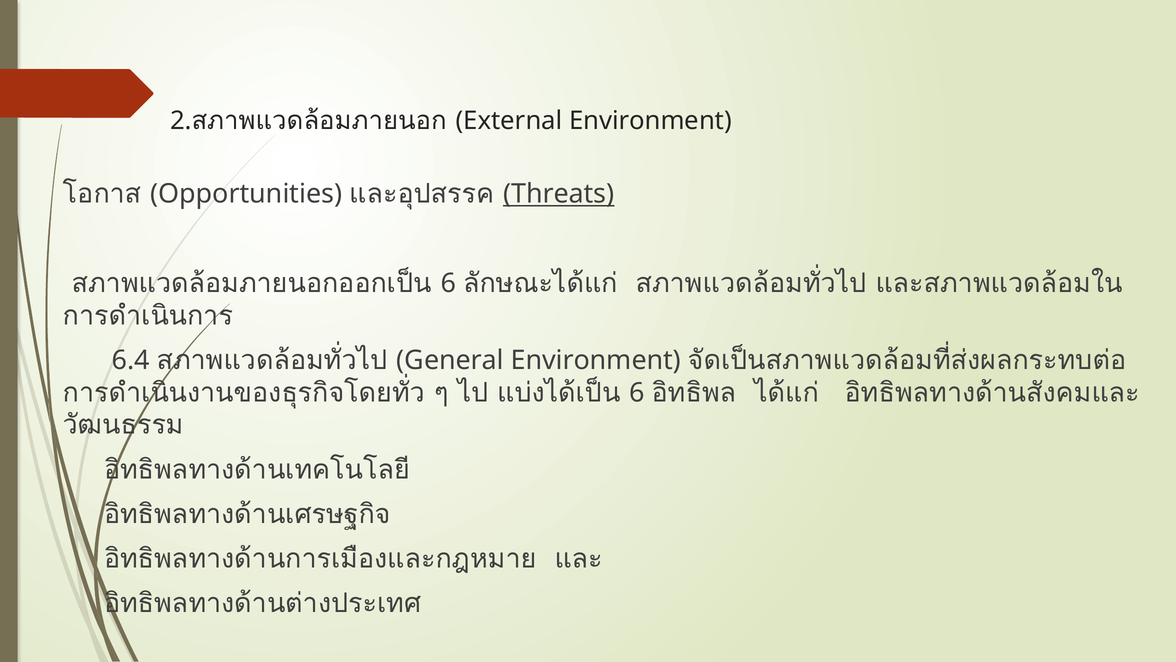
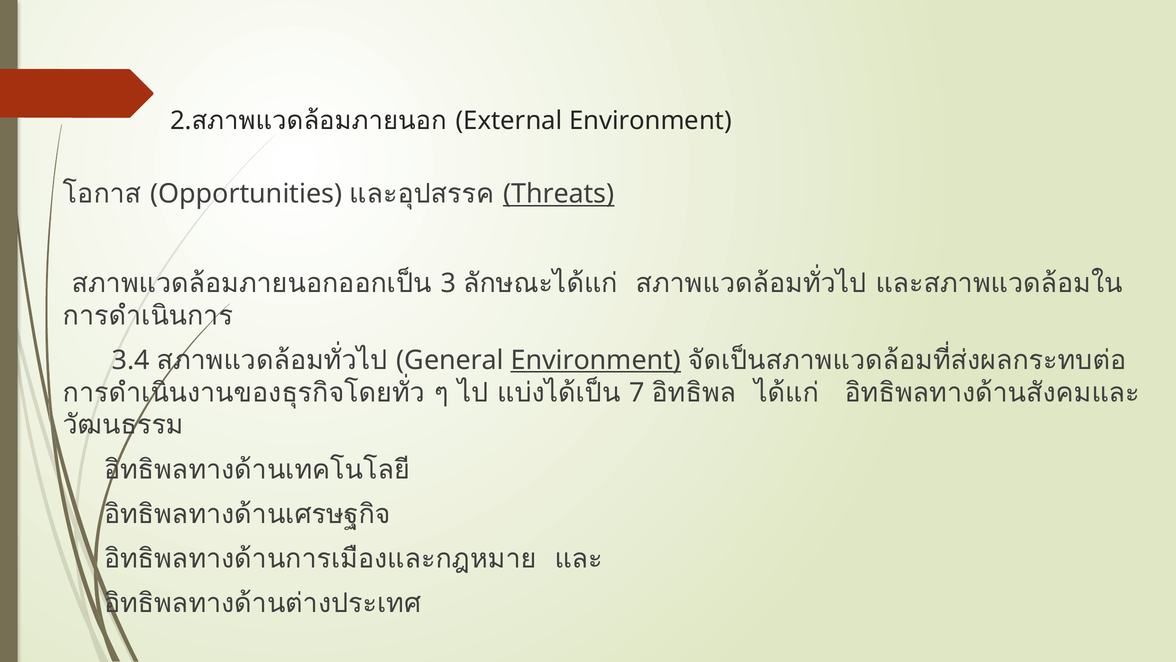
6 at (449, 283): 6 -> 3
6.4: 6.4 -> 3.4
Environment at (596, 360) underline: none -> present
6 at (637, 392): 6 -> 7
